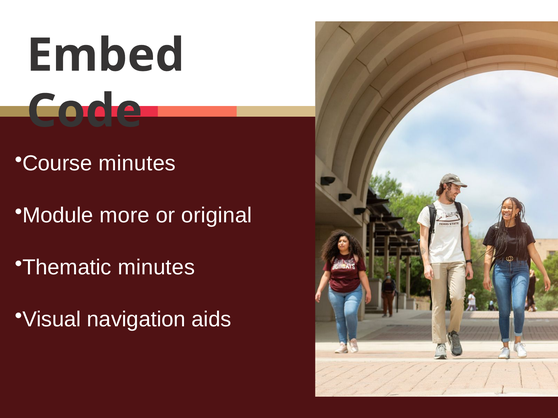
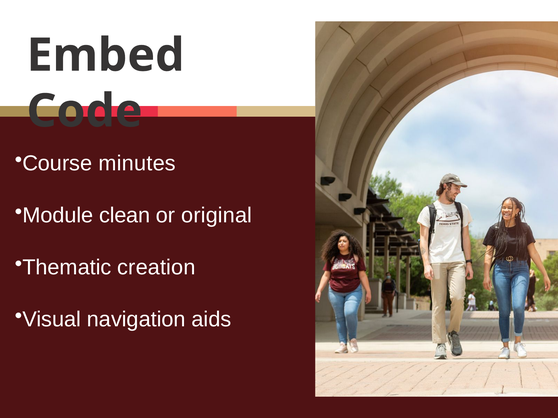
more: more -> clean
Thematic minutes: minutes -> creation
